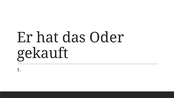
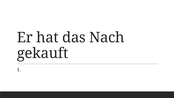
Oder: Oder -> Nach
